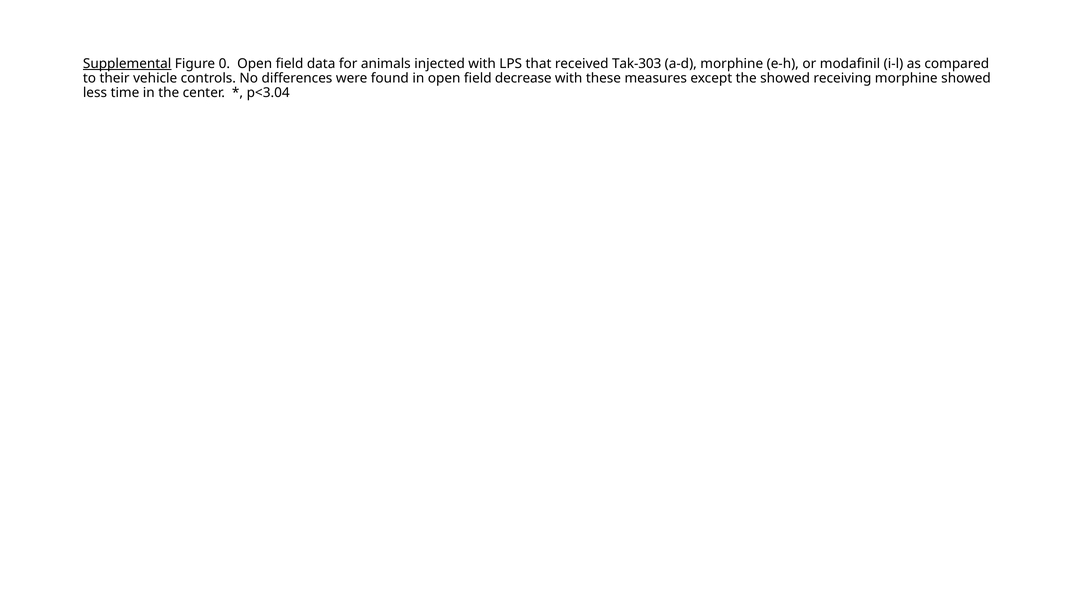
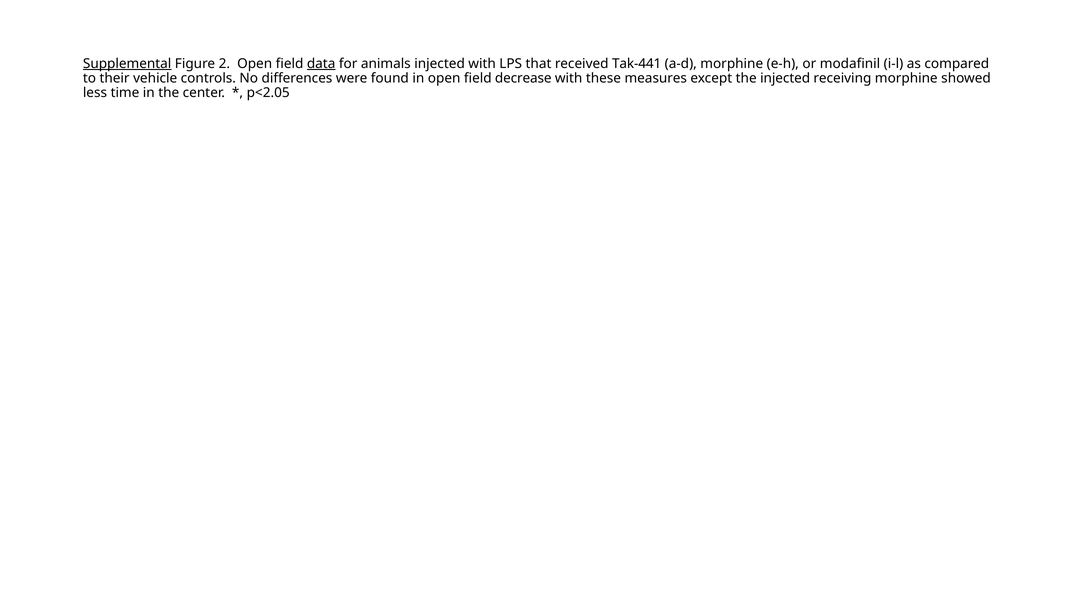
0: 0 -> 2
data underline: none -> present
Tak-303: Tak-303 -> Tak-441
the showed: showed -> injected
p<3.04: p<3.04 -> p<2.05
